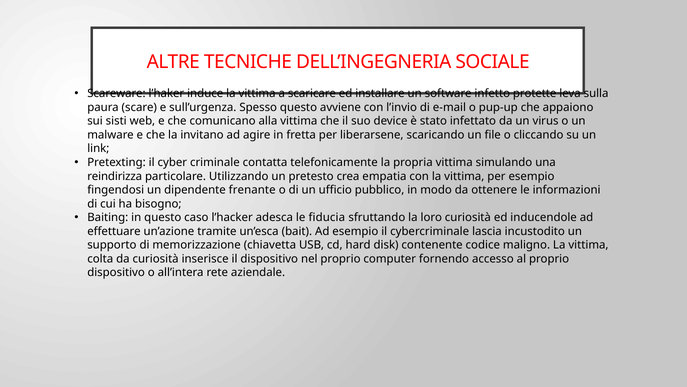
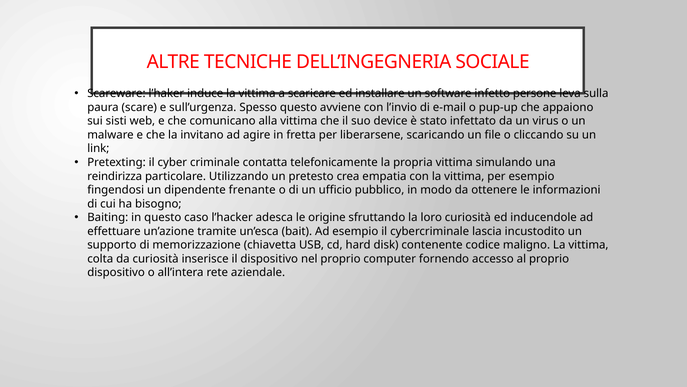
protette: protette -> persone
fiducia: fiducia -> origine
